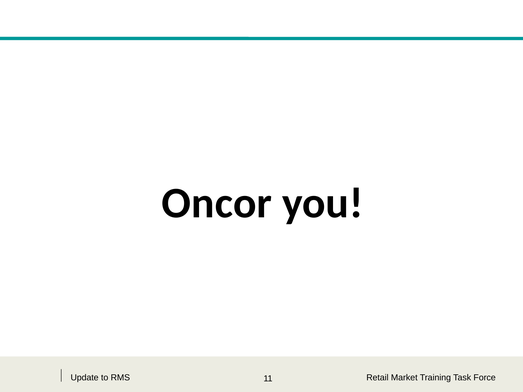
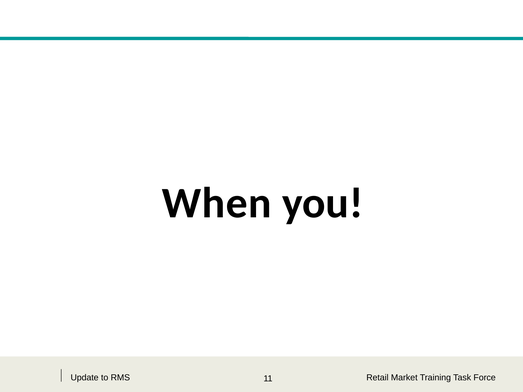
Oncor: Oncor -> When
